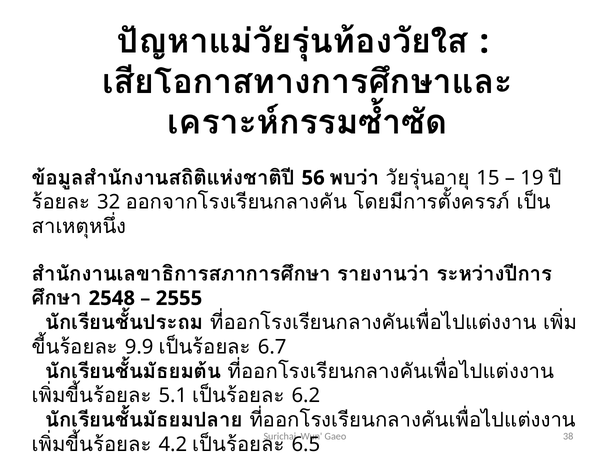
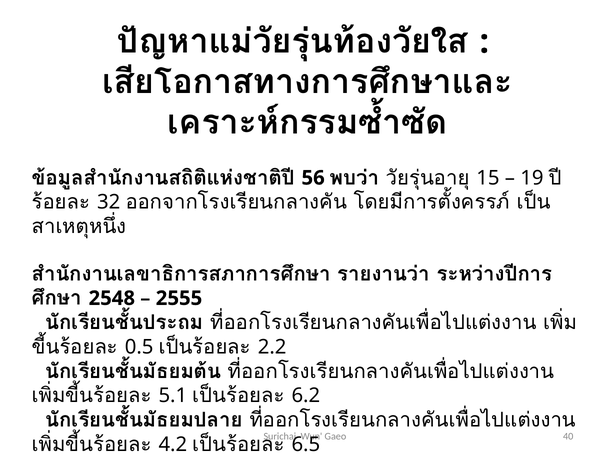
9.9: 9.9 -> 0.5
6.7: 6.7 -> 2.2
38: 38 -> 40
